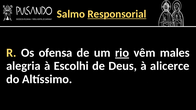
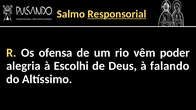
rio underline: present -> none
males: males -> poder
alicerce: alicerce -> falando
